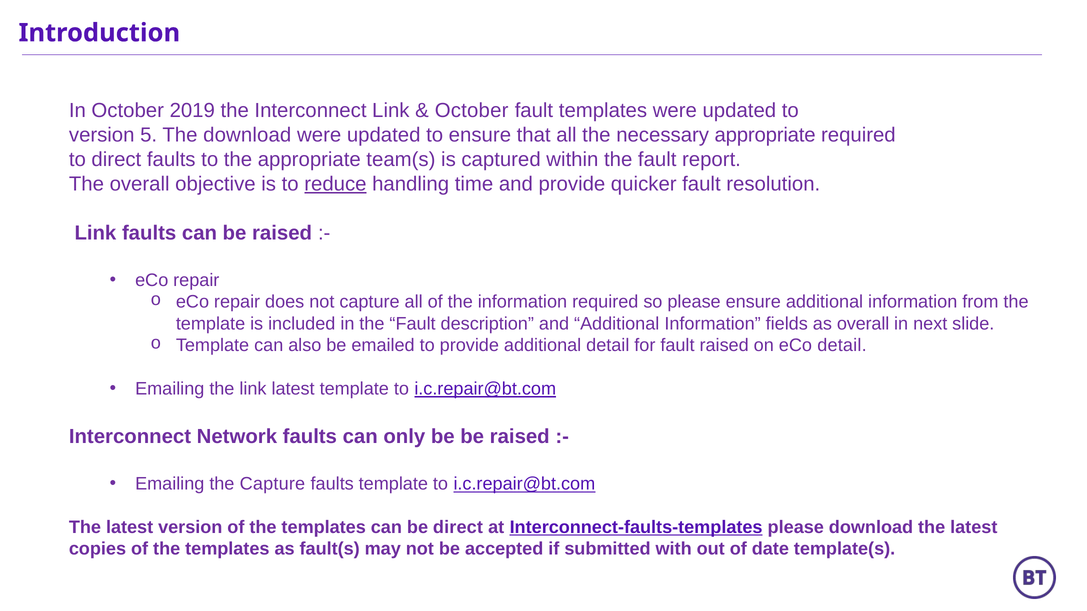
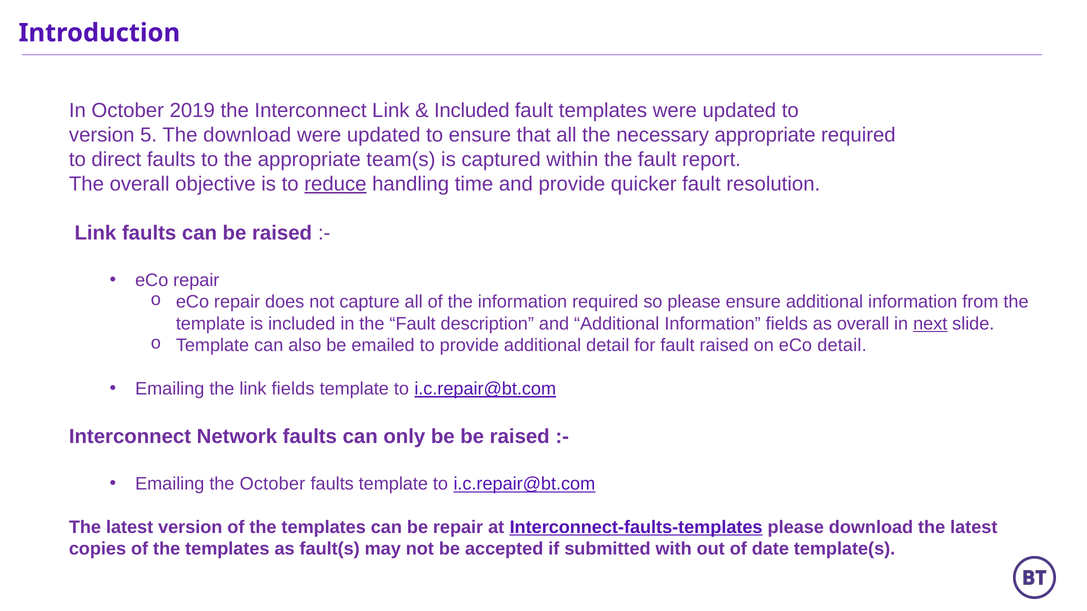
October at (472, 111): October -> Included
next underline: none -> present
link latest: latest -> fields
the Capture: Capture -> October
be direct: direct -> repair
